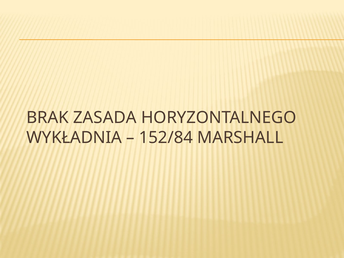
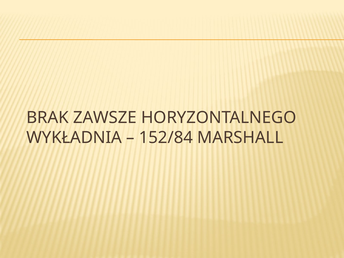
ZASADA: ZASADA -> ZAWSZE
